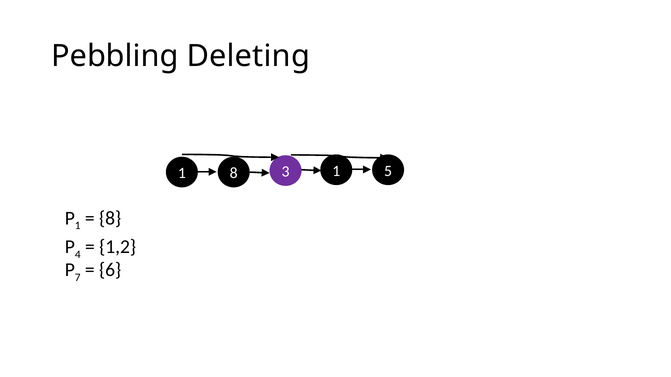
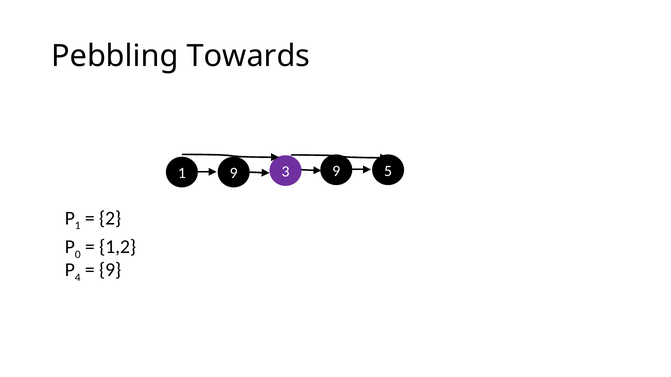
Deleting: Deleting -> Towards
1 8: 8 -> 9
3 1: 1 -> 9
8 at (110, 218): 8 -> 2
4: 4 -> 0
7: 7 -> 4
6 at (110, 270): 6 -> 9
